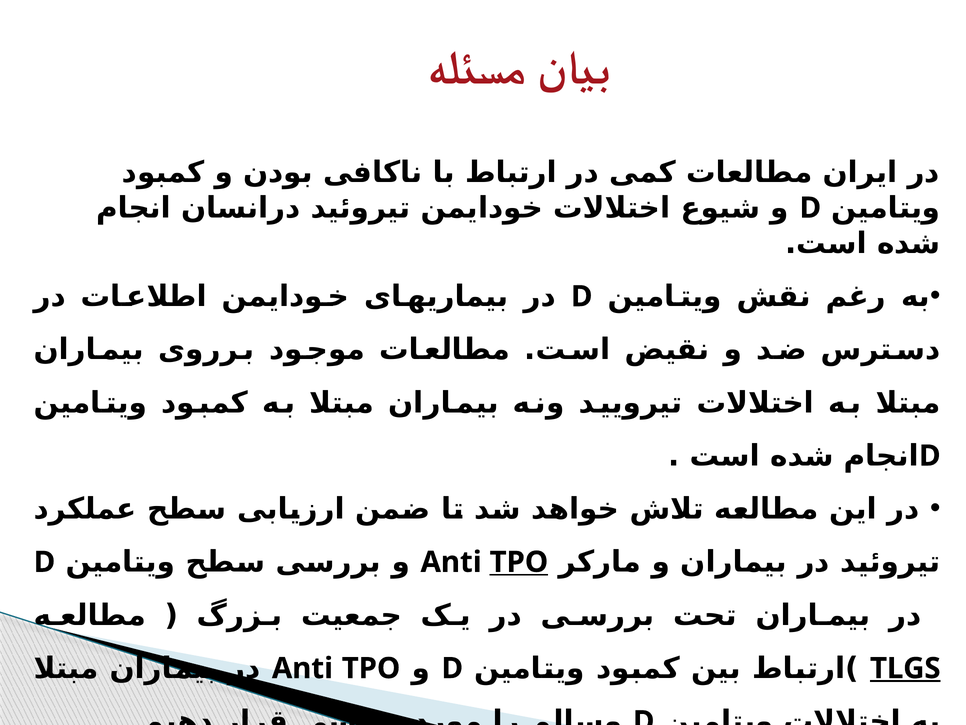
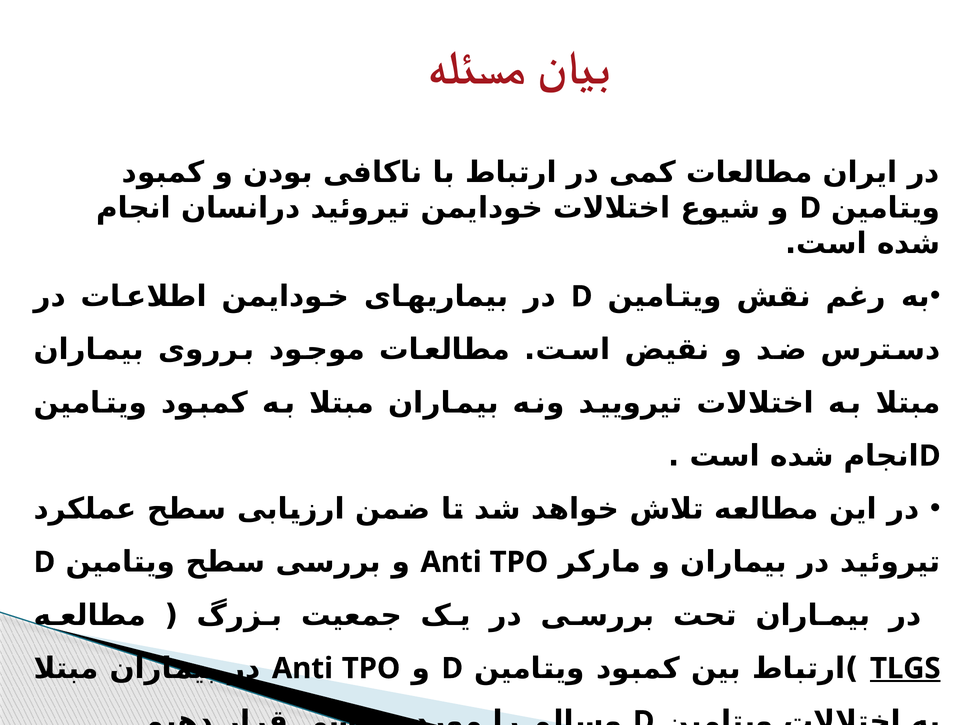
TPO at (519, 562) underline: present -> none
